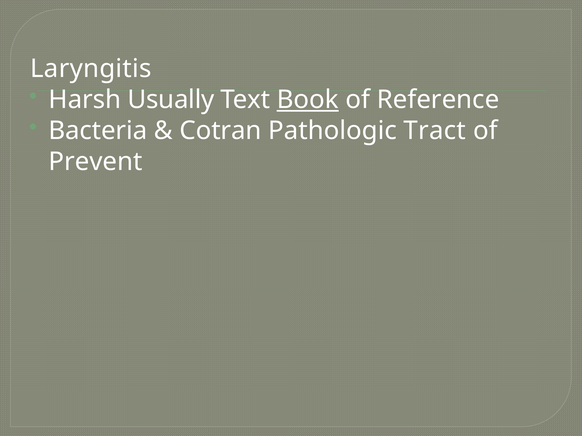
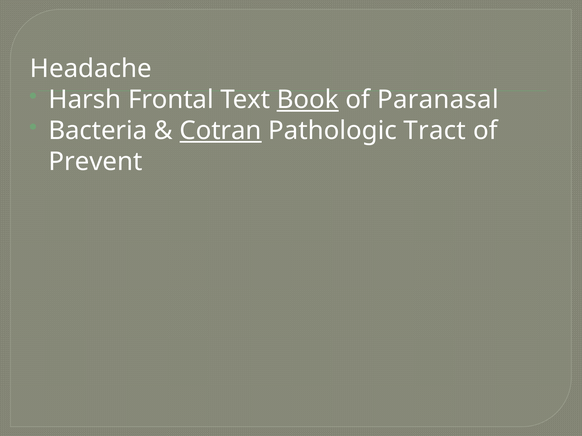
Laryngitis: Laryngitis -> Headache
Usually: Usually -> Frontal
Reference: Reference -> Paranasal
Cotran underline: none -> present
